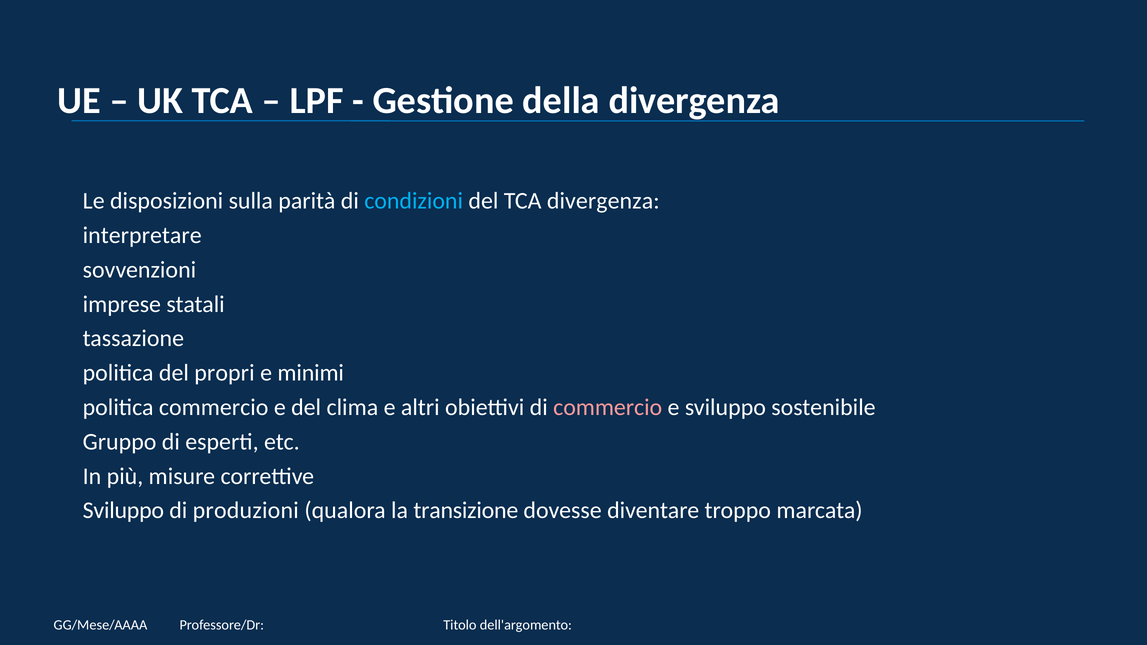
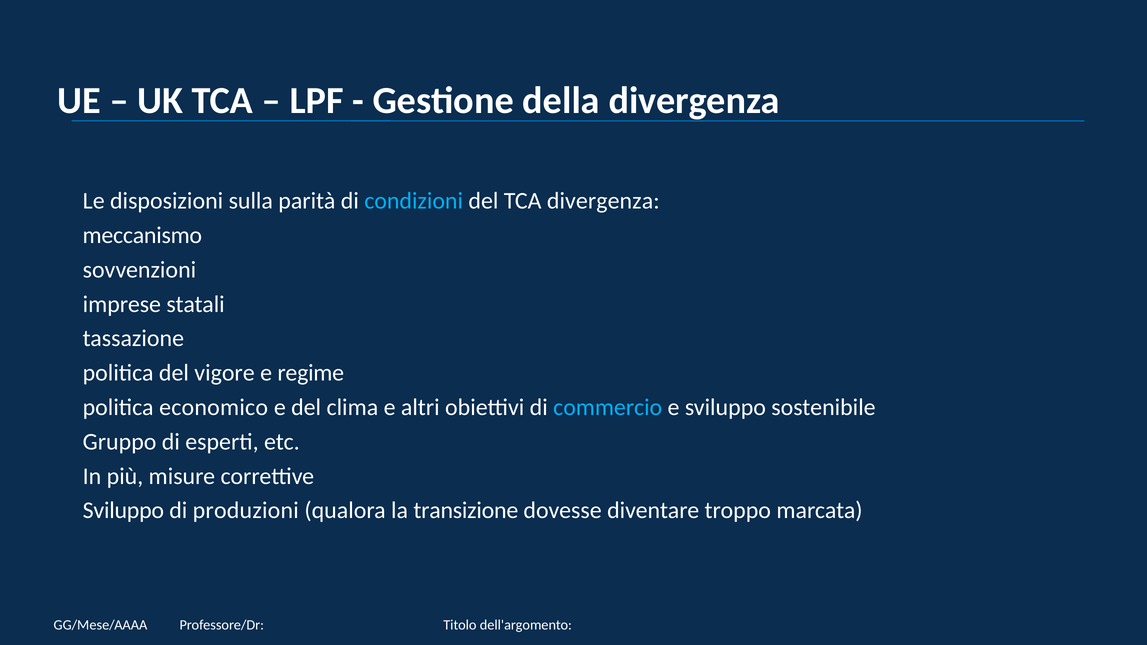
interpretare: interpretare -> meccanismo
propri: propri -> vigore
minimi: minimi -> regime
politica commercio: commercio -> economico
commercio at (608, 407) colour: pink -> light blue
